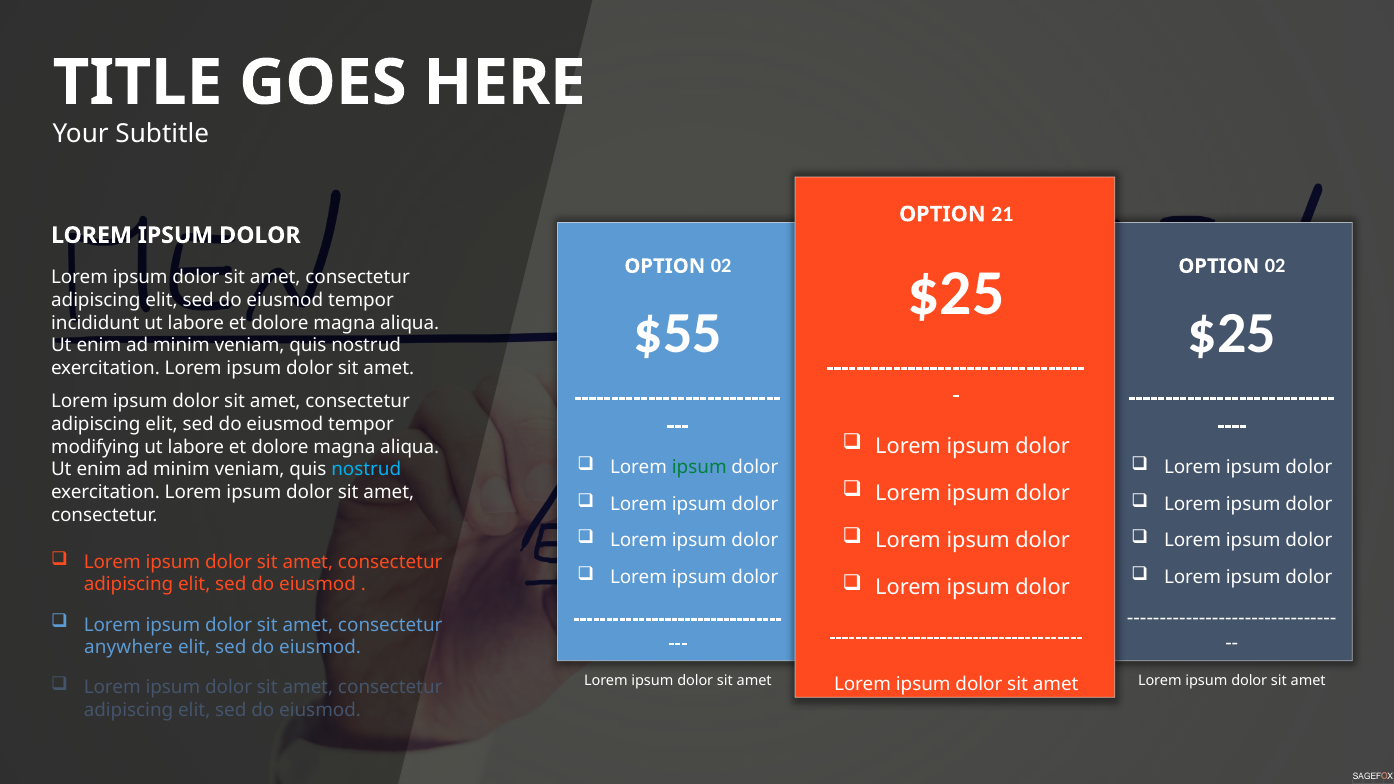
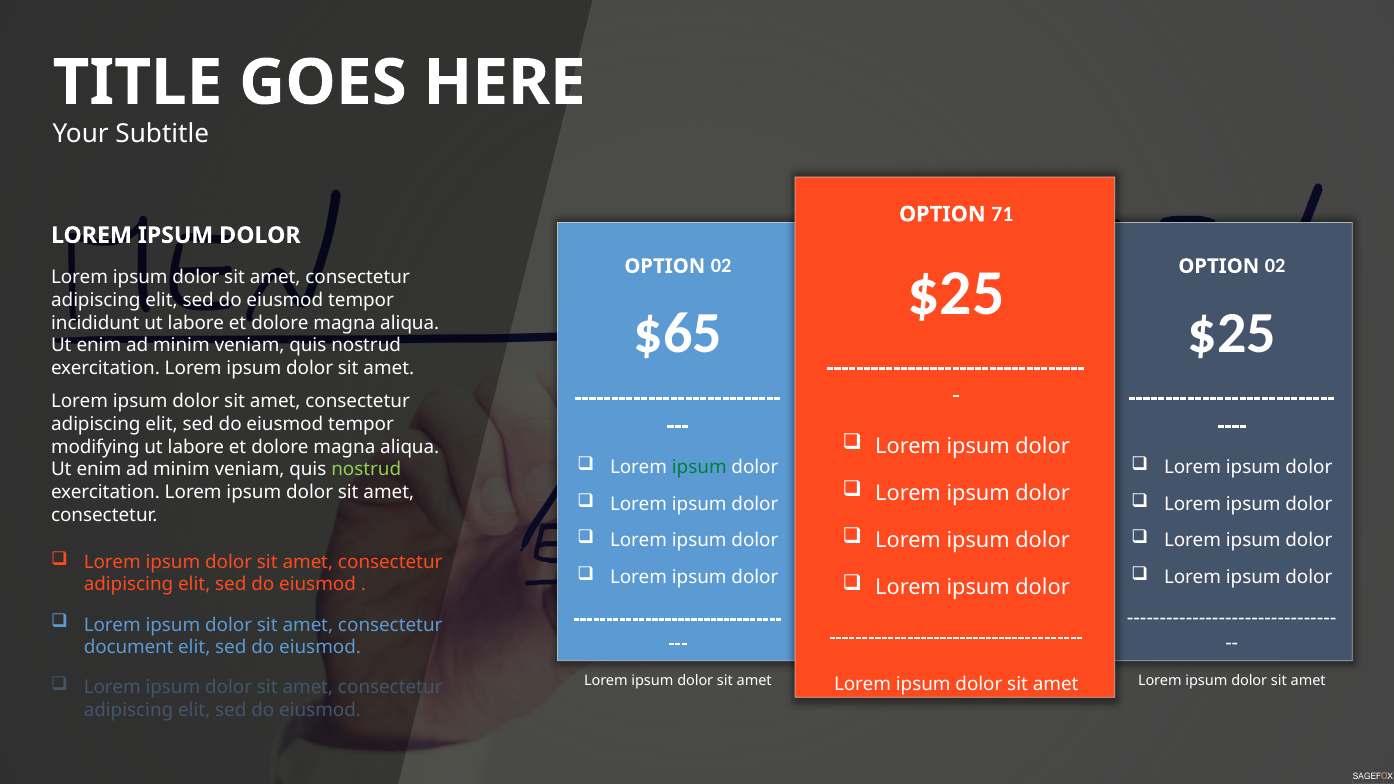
21: 21 -> 71
$55: $55 -> $65
nostrud at (366, 470) colour: light blue -> light green
anywhere: anywhere -> document
